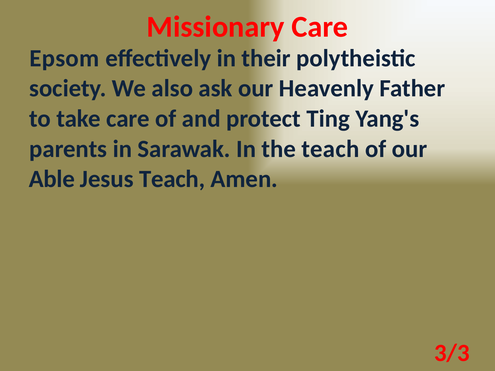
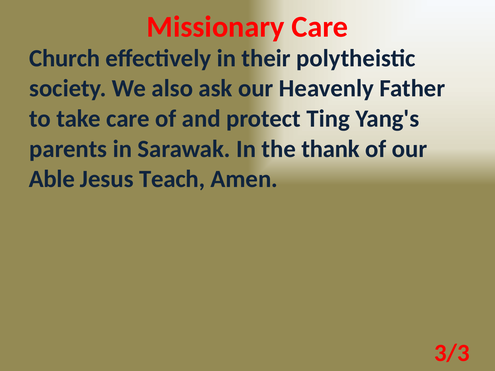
Epsom: Epsom -> Church
the teach: teach -> thank
